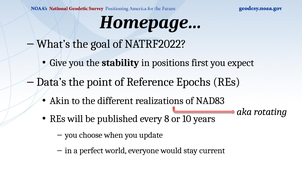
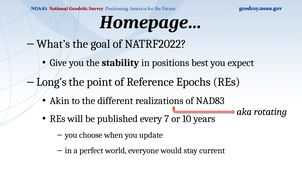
first: first -> best
Data’s: Data’s -> Long’s
8: 8 -> 7
